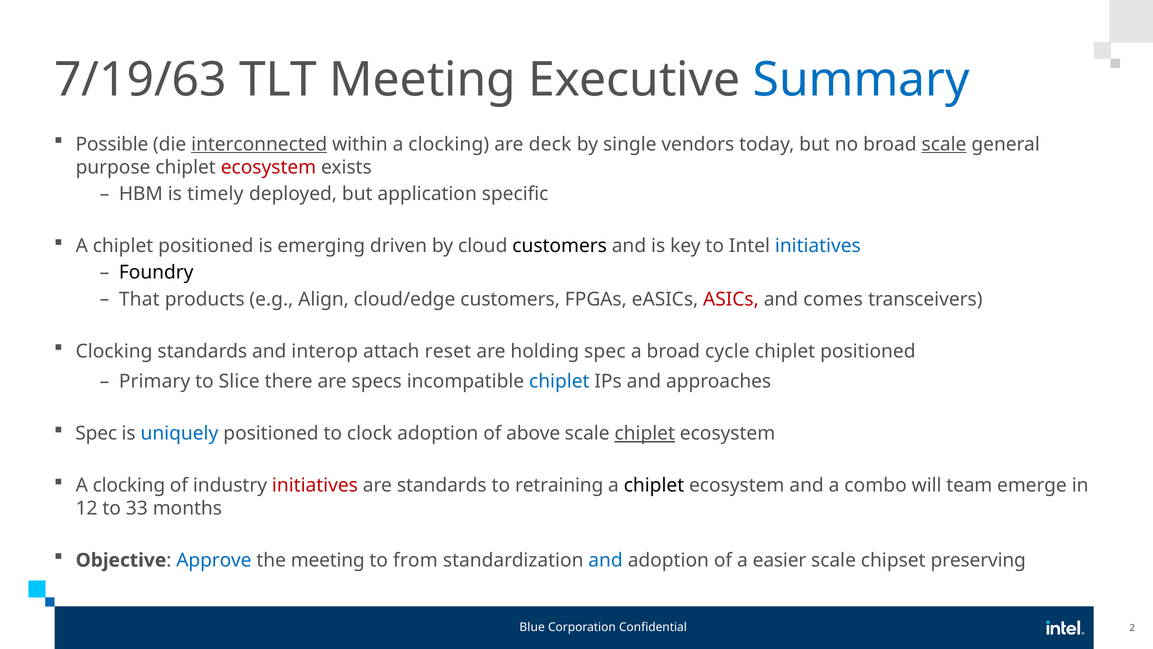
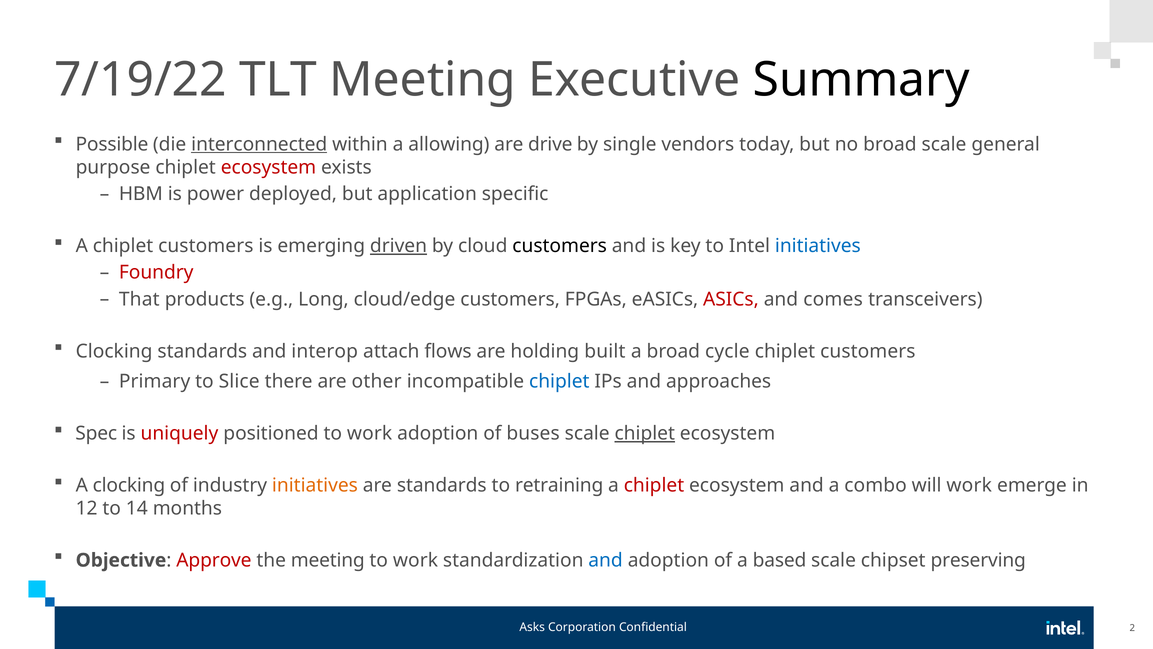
7/19/63: 7/19/63 -> 7/19/22
Summary colour: blue -> black
within a clocking: clocking -> allowing
deck: deck -> drive
scale at (944, 144) underline: present -> none
timely: timely -> power
A chiplet positioned: positioned -> customers
driven underline: none -> present
Foundry colour: black -> red
Align: Align -> Long
reset: reset -> flows
holding spec: spec -> built
positioned at (868, 351): positioned -> customers
specs: specs -> other
uniquely colour: blue -> red
positioned to clock: clock -> work
above: above -> buses
initiatives at (315, 485) colour: red -> orange
chiplet at (654, 485) colour: black -> red
will team: team -> work
33: 33 -> 14
Approve colour: blue -> red
from at (415, 560): from -> work
easier: easier -> based
Blue: Blue -> Asks
